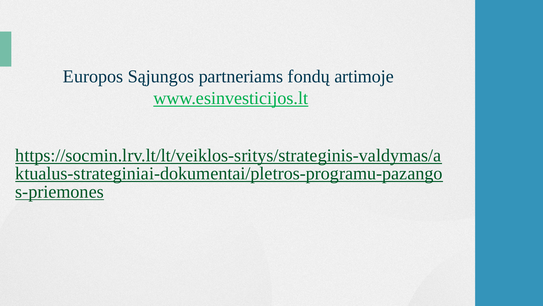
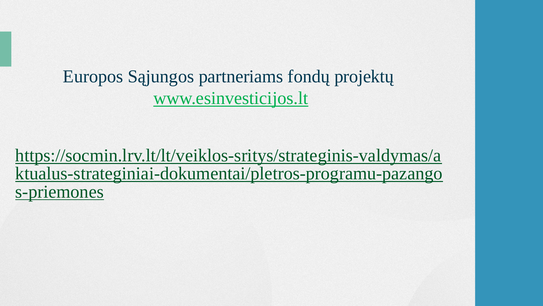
artimoje: artimoje -> projektų
